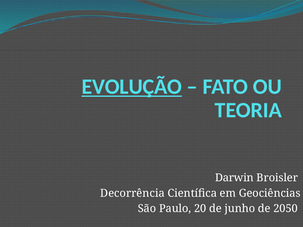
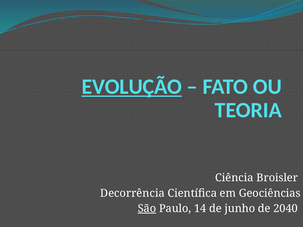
Darwin: Darwin -> Ciência
São underline: none -> present
20: 20 -> 14
2050: 2050 -> 2040
